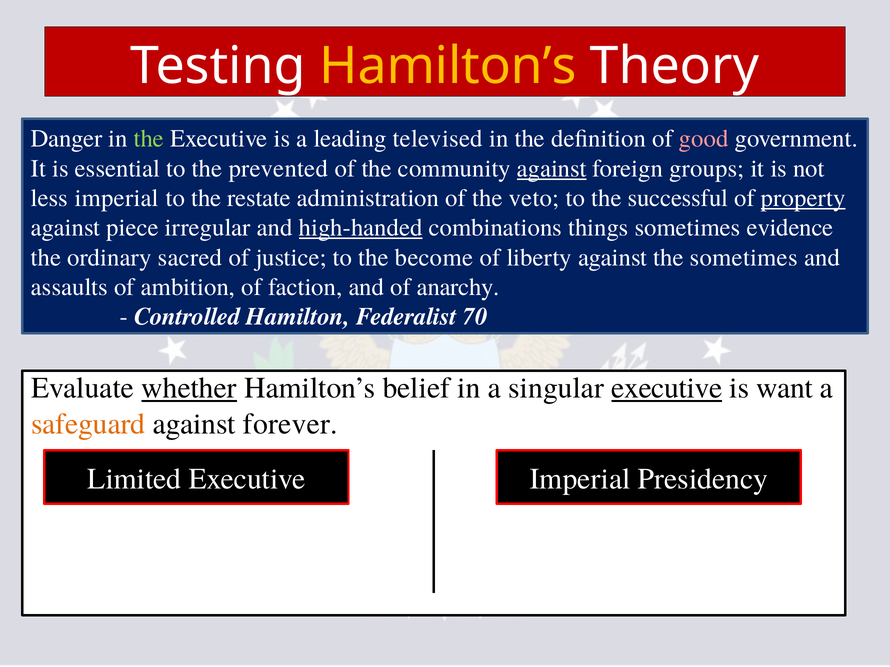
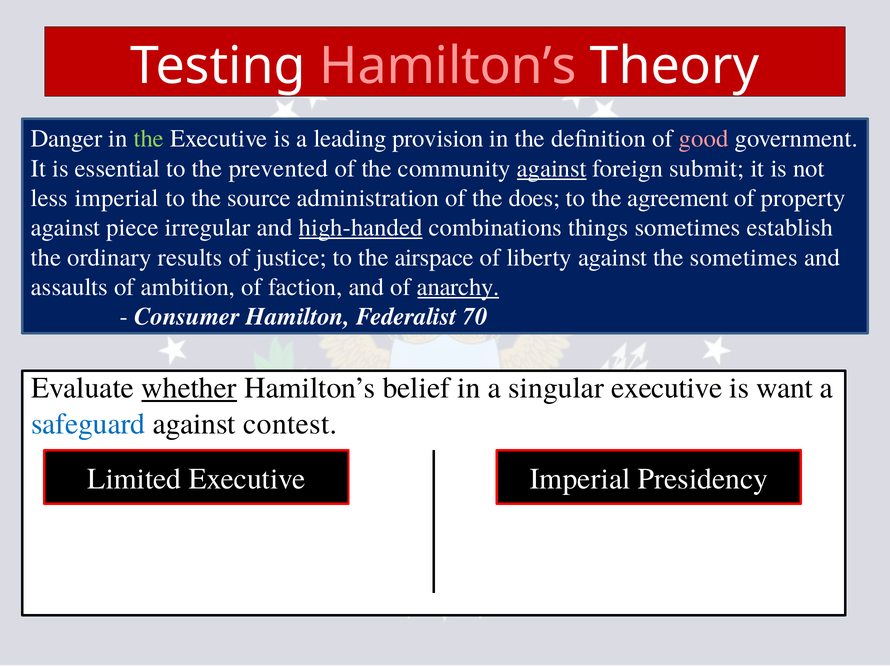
Hamilton’s at (448, 66) colour: yellow -> pink
televised: televised -> provision
groups: groups -> submit
restate: restate -> source
veto: veto -> does
successful: successful -> agreement
property underline: present -> none
evidence: evidence -> establish
sacred: sacred -> results
become: become -> airspace
anarchy underline: none -> present
Controlled: Controlled -> Consumer
executive at (667, 388) underline: present -> none
safeguard colour: orange -> blue
forever: forever -> contest
